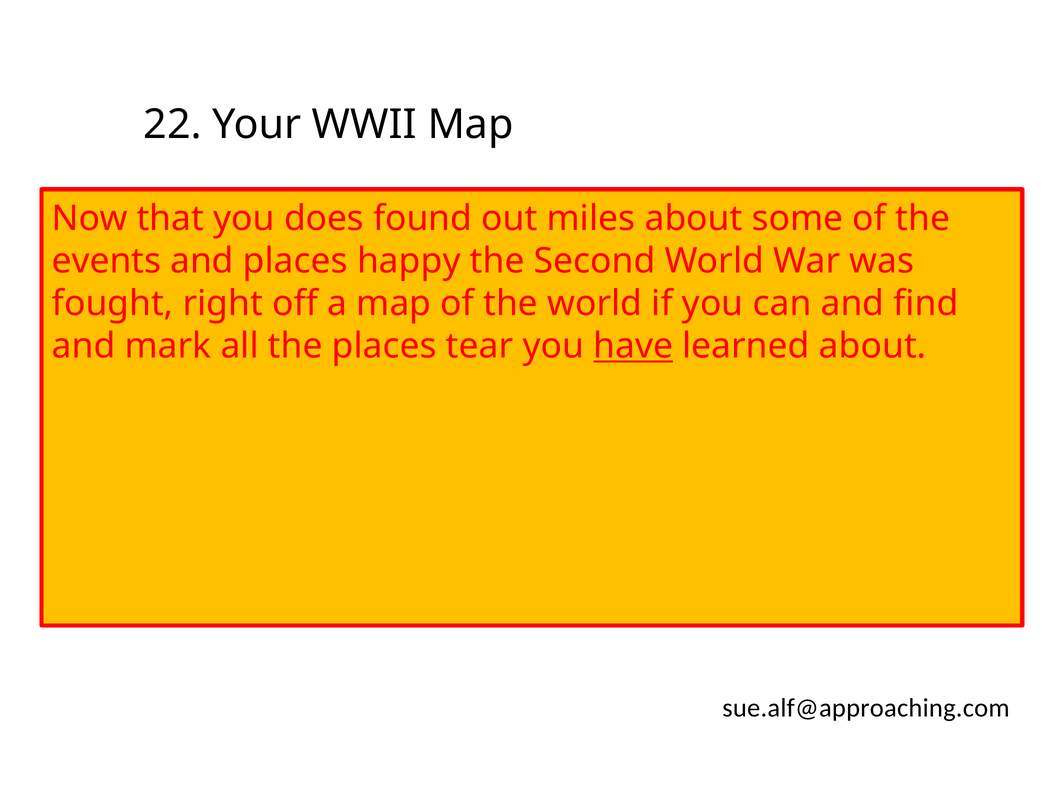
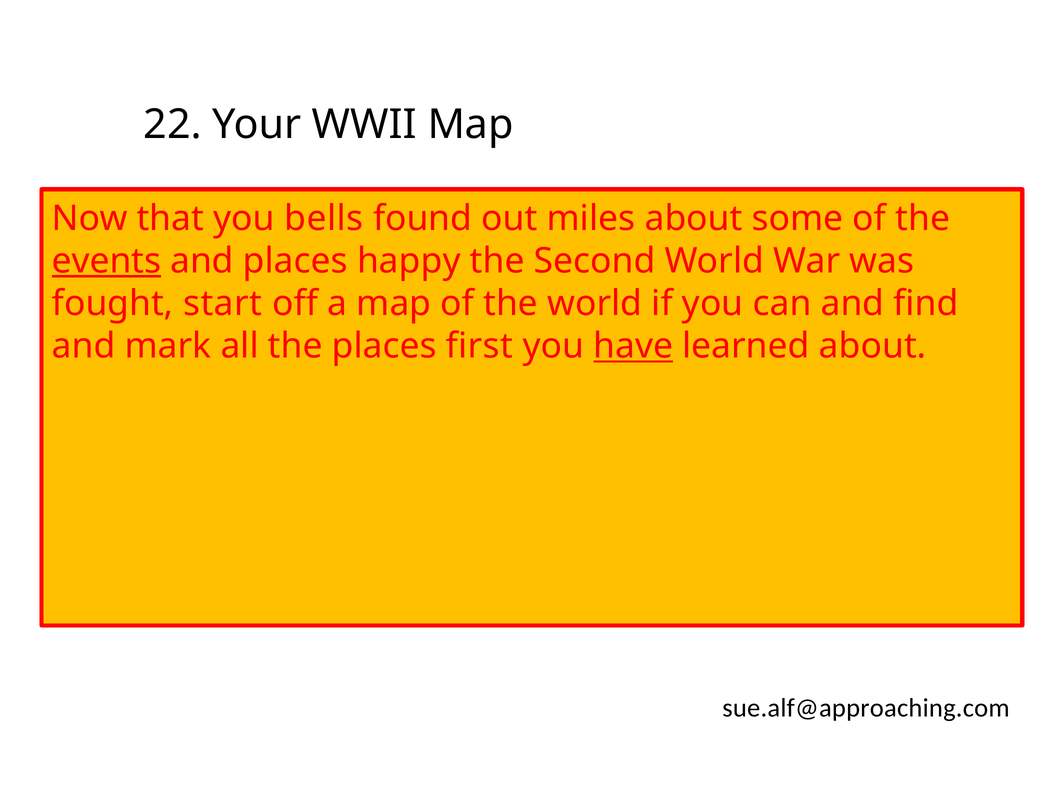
does: does -> bells
events underline: none -> present
right: right -> start
tear: tear -> first
